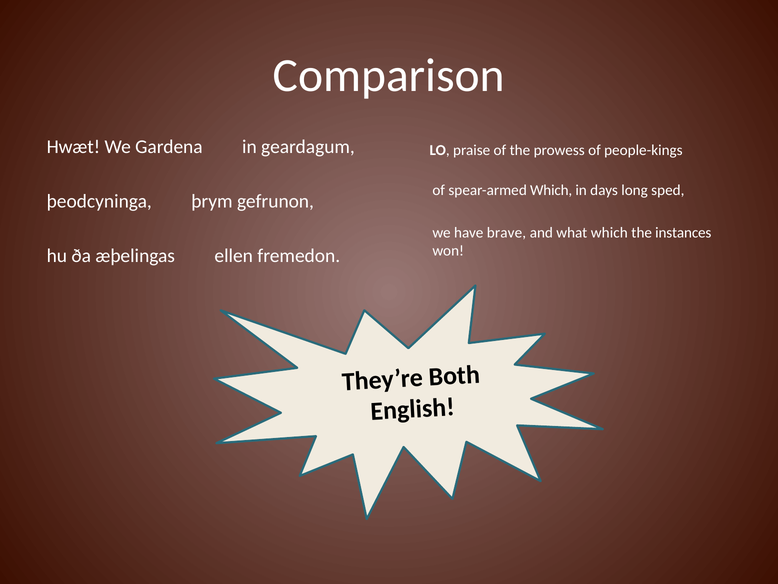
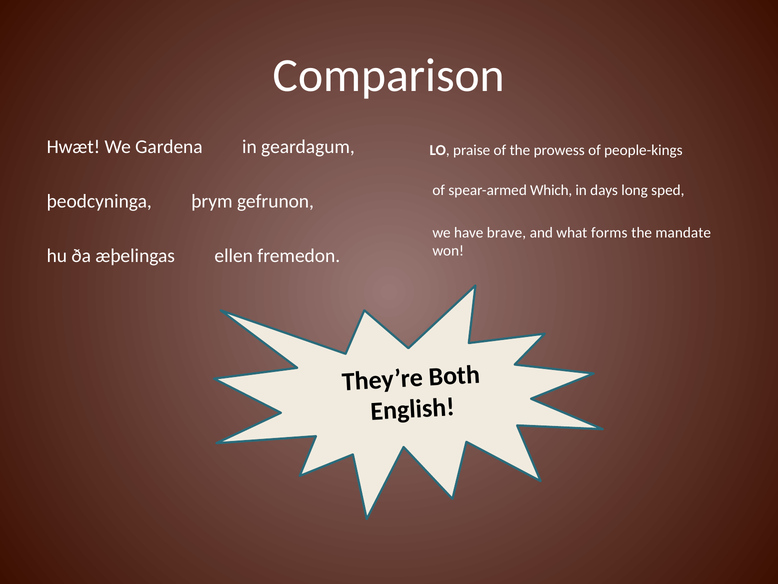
what which: which -> forms
instances: instances -> mandate
